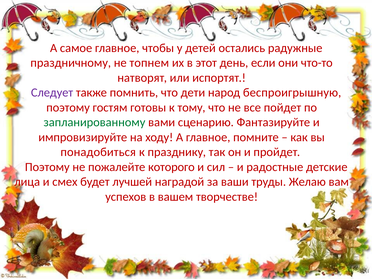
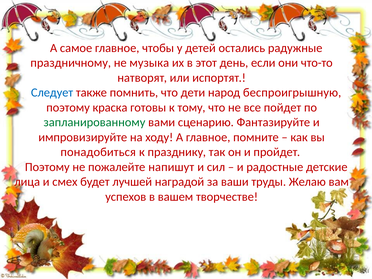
топнем: топнем -> музыка
Следует colour: purple -> blue
гостям: гостям -> краска
которого: которого -> напишут
